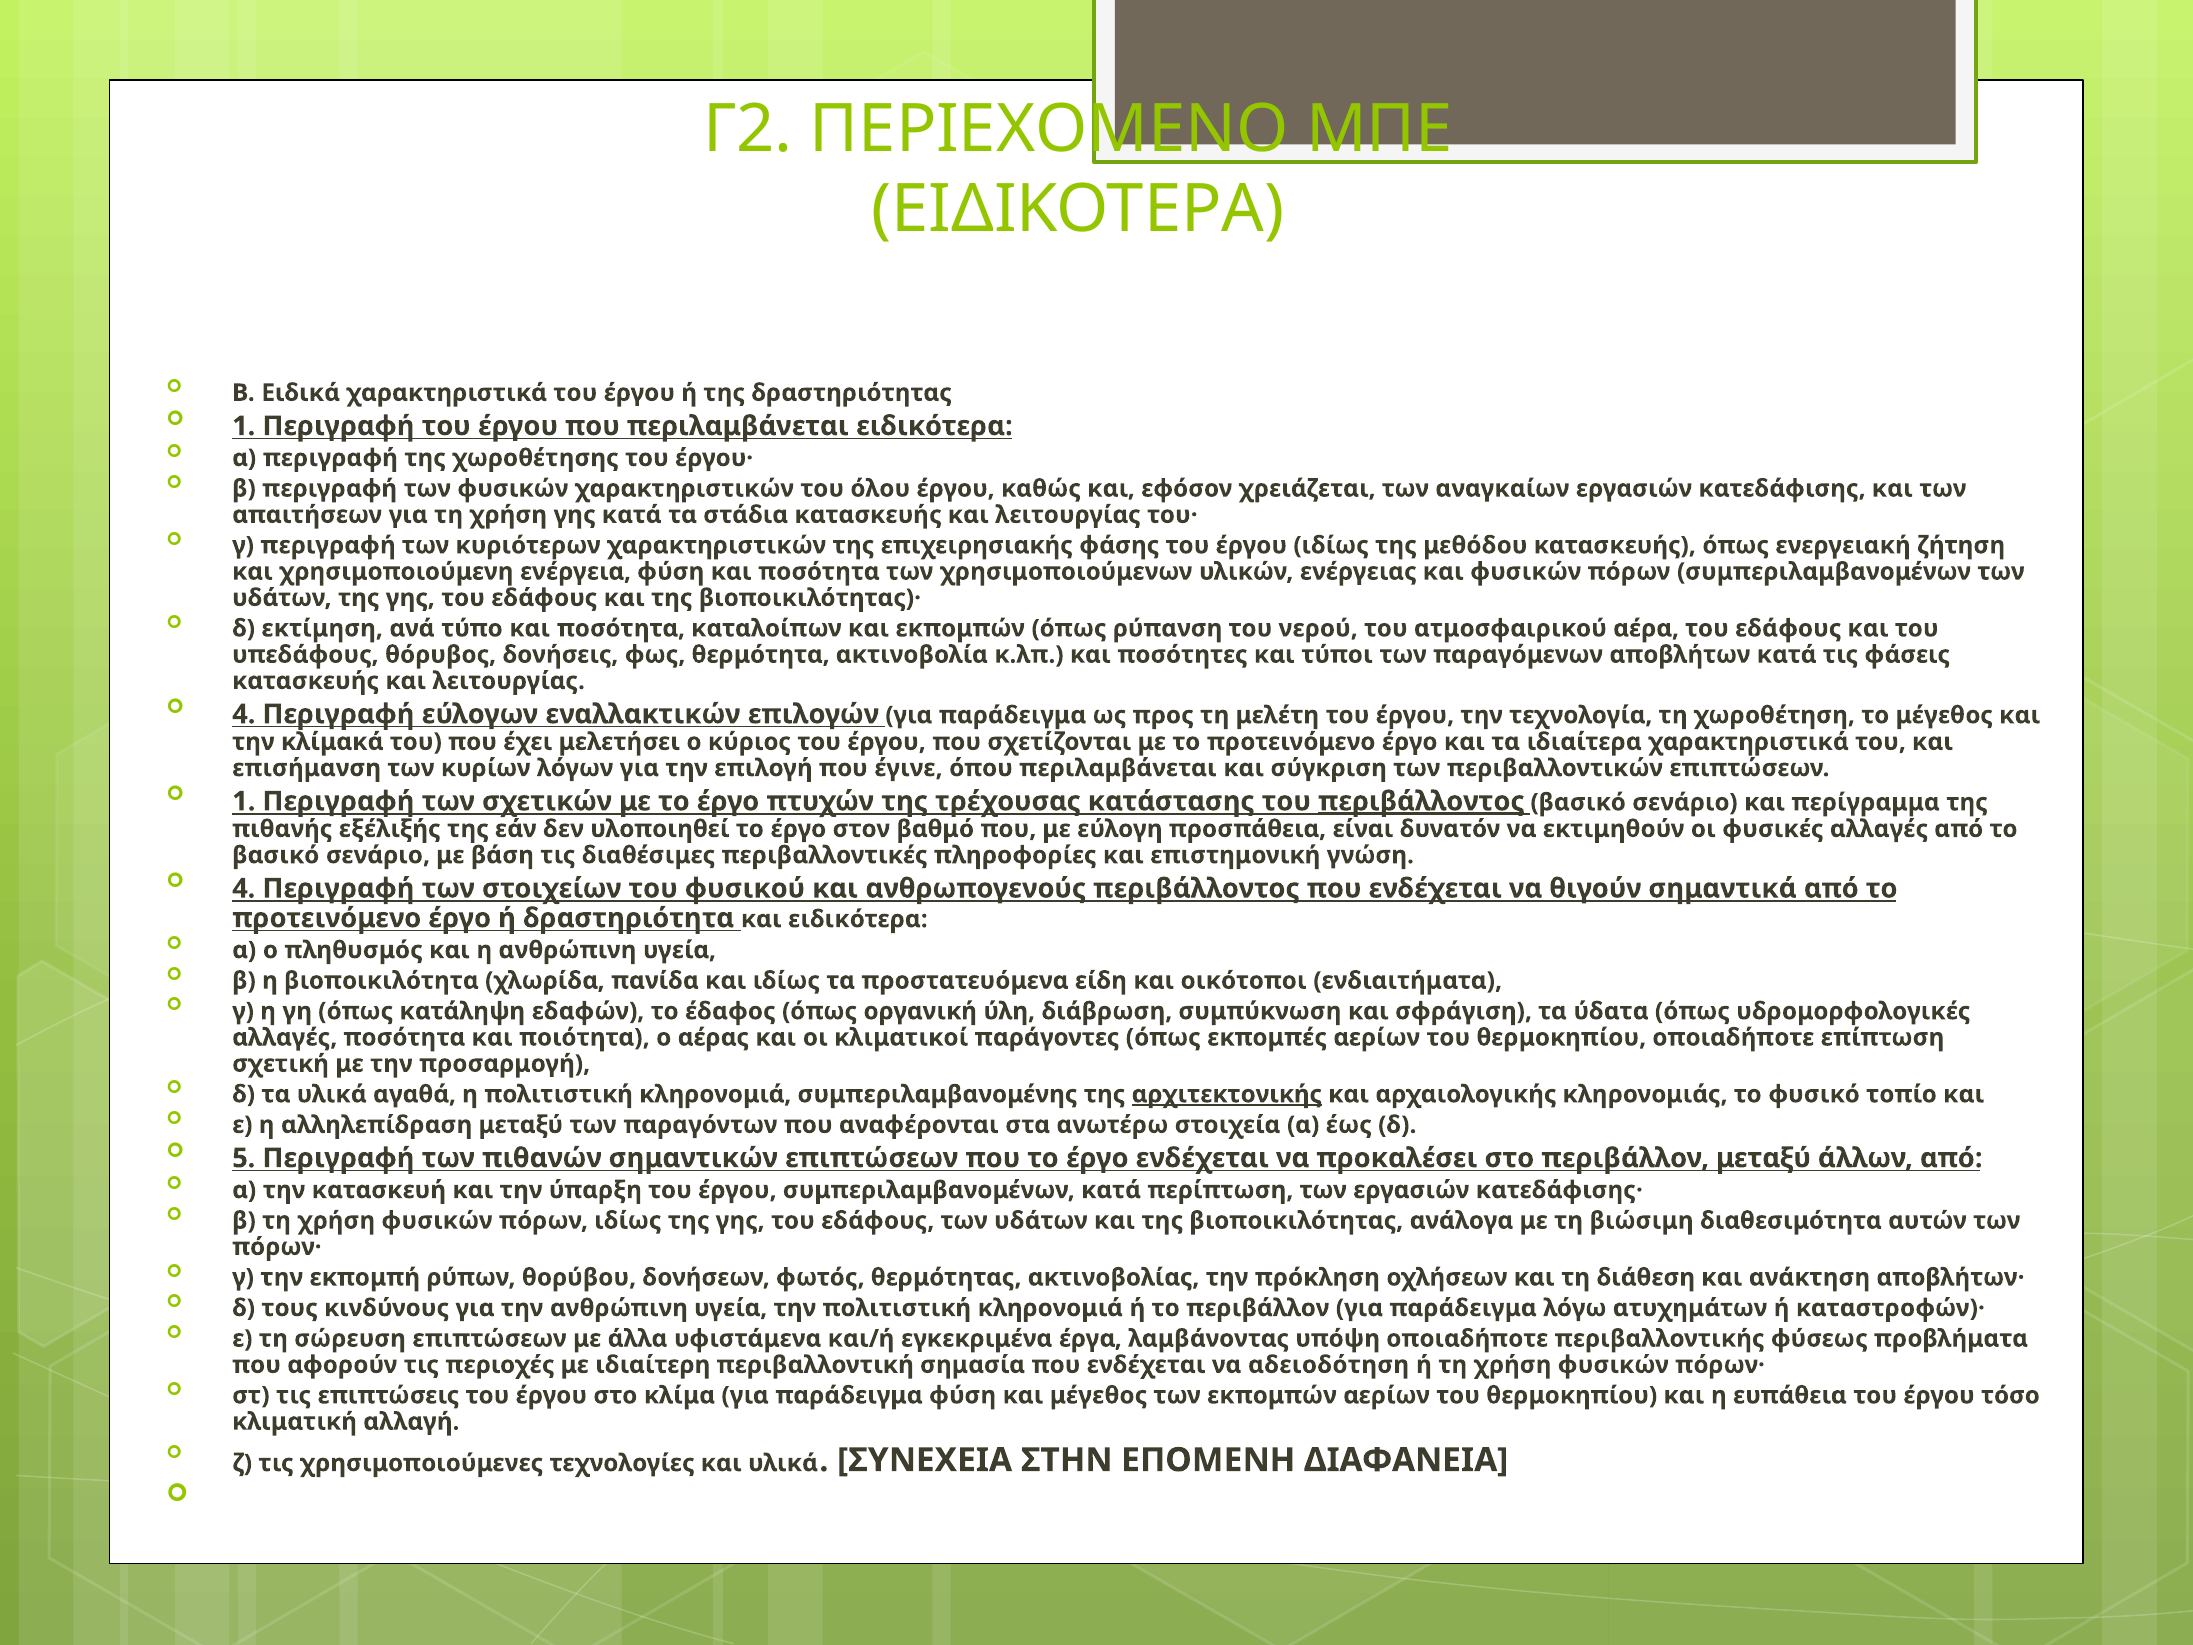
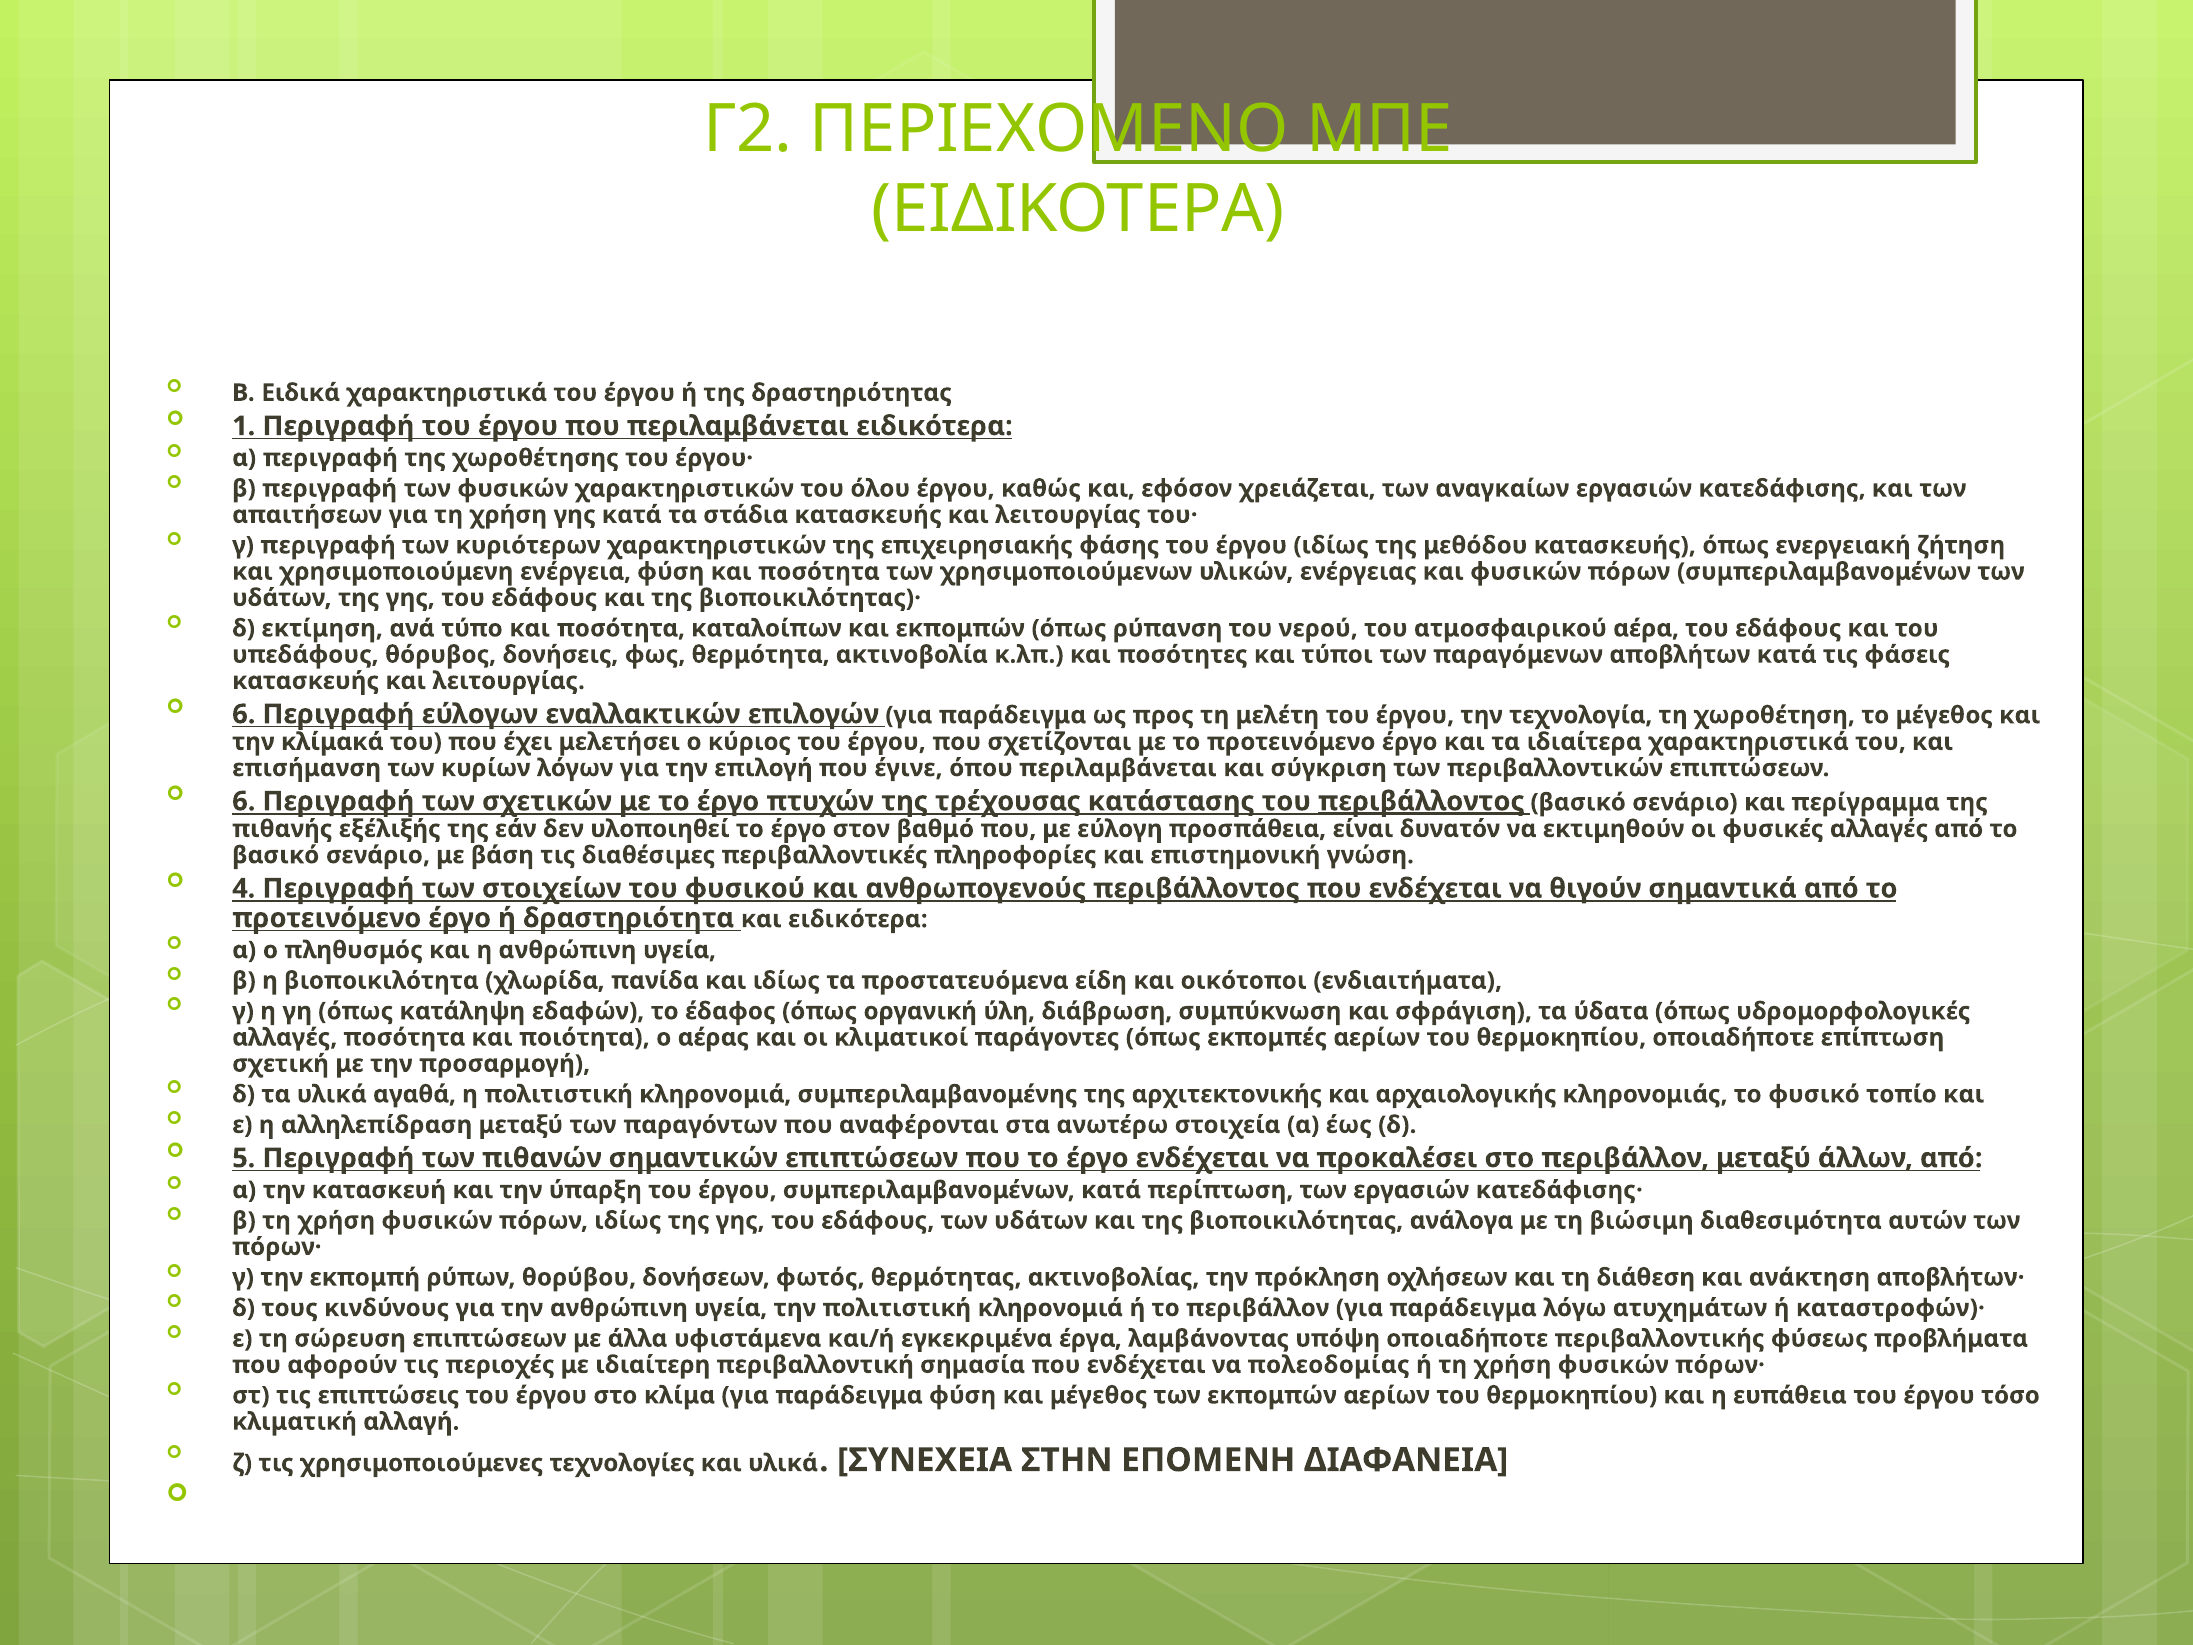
4 at (244, 714): 4 -> 6
1 at (244, 801): 1 -> 6
αρχιτεκτονικής underline: present -> none
αδειοδότηση: αδειοδότηση -> πολεοδομίας
